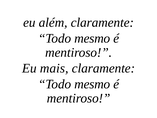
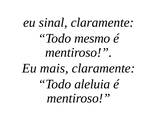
além: além -> sinal
mesmo at (92, 84): mesmo -> aleluia
